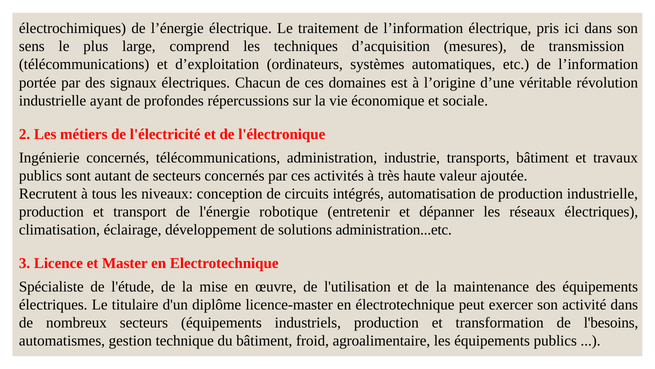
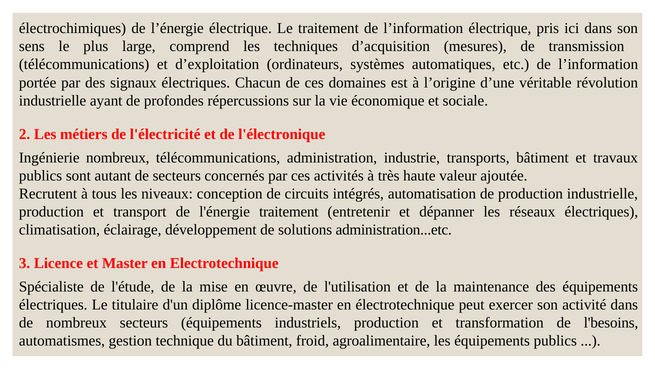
Ingénierie concernés: concernés -> nombreux
l'énergie robotique: robotique -> traitement
